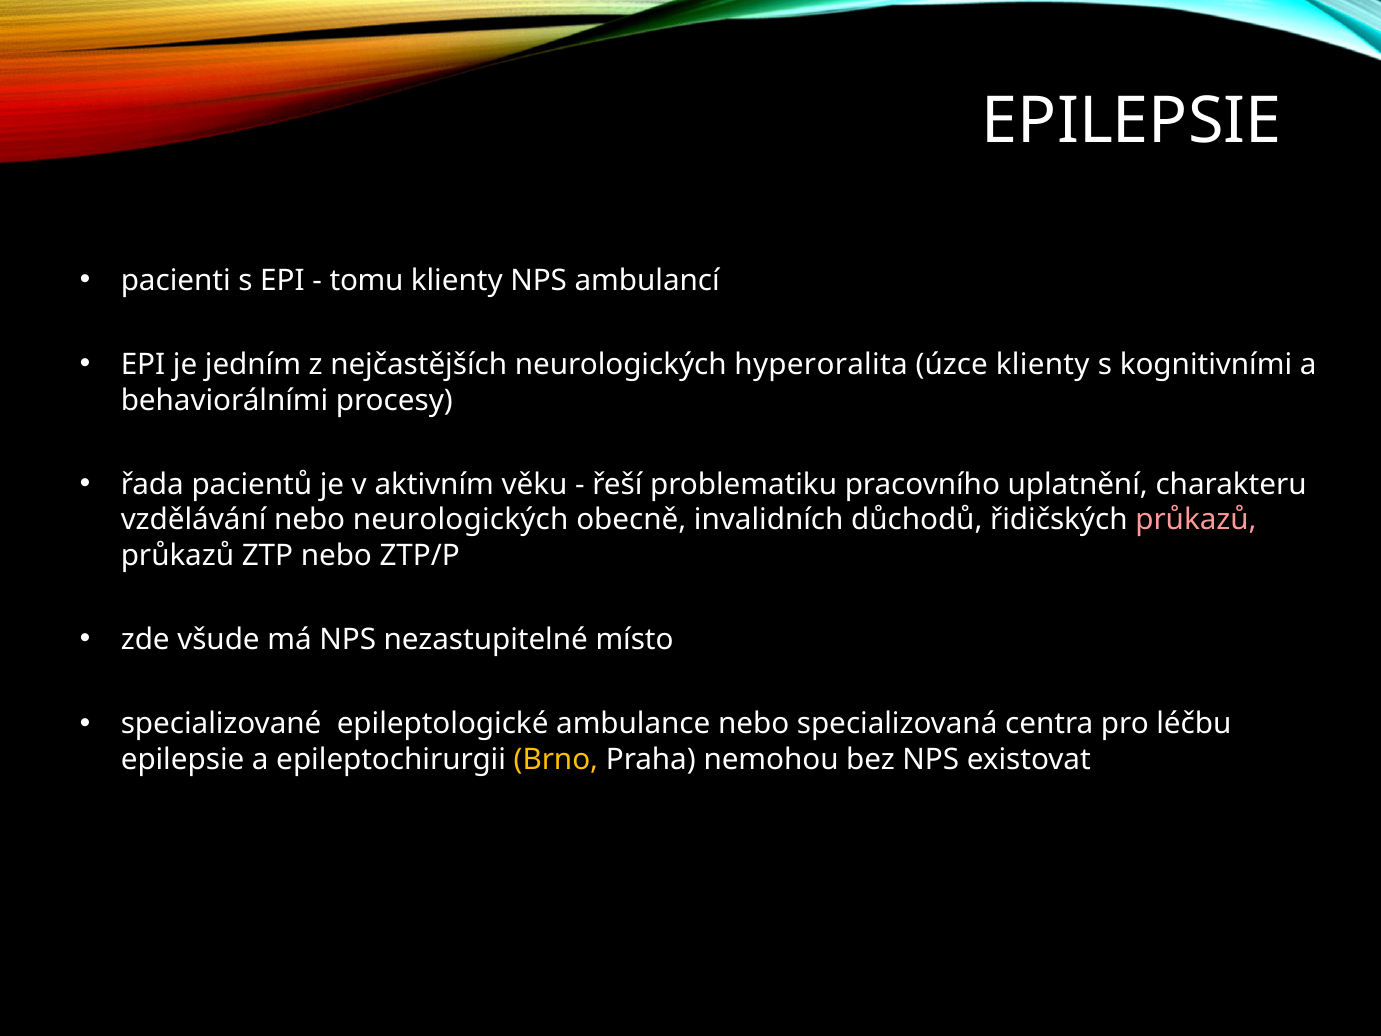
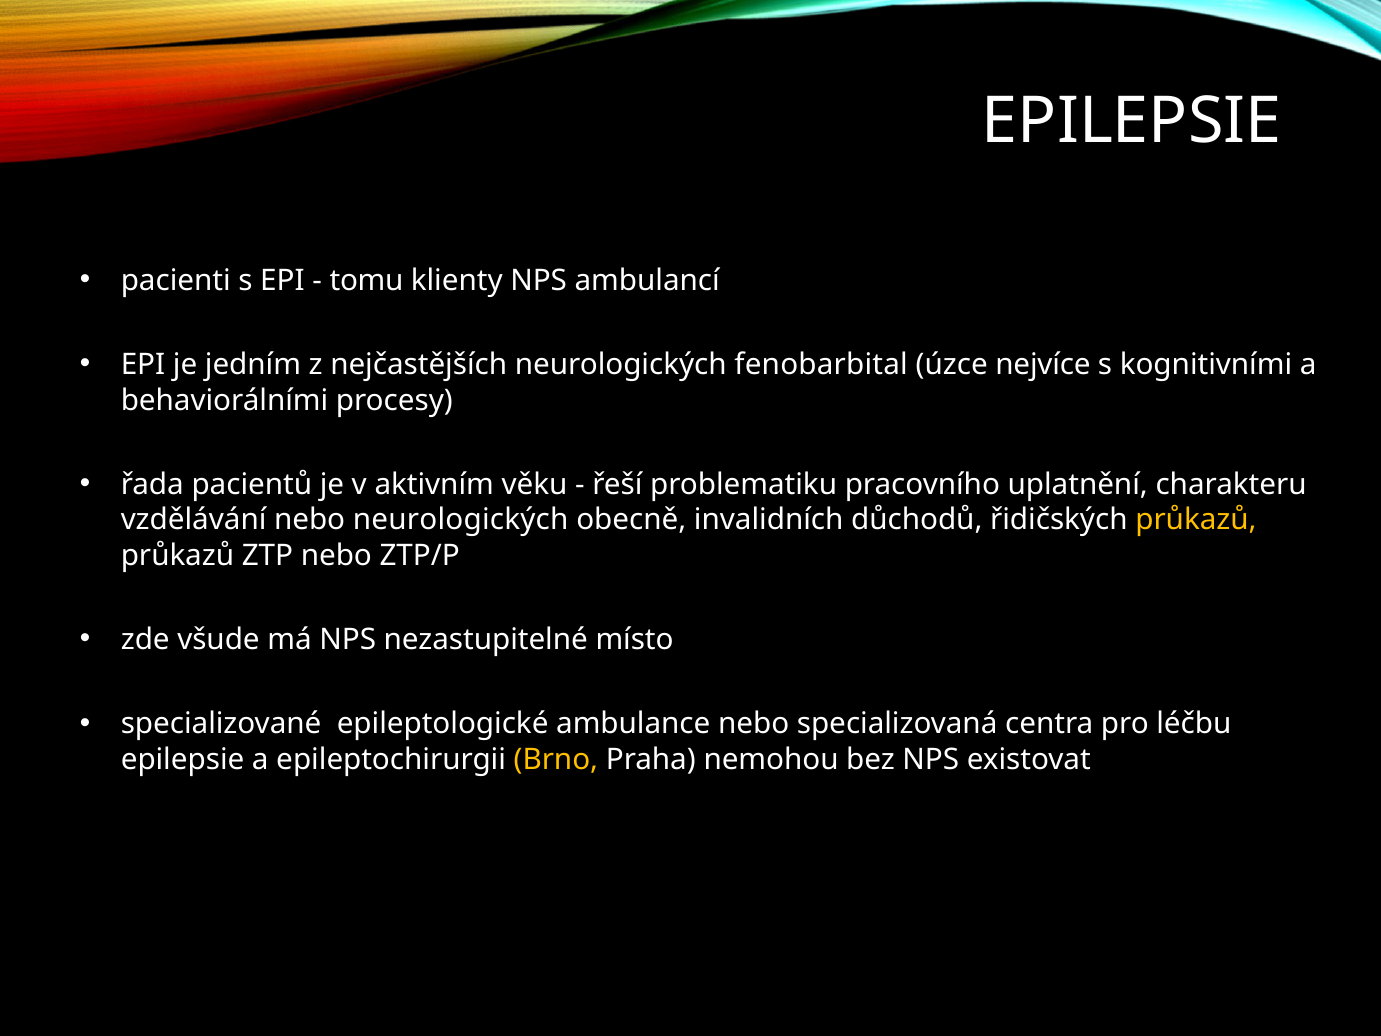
hyperoralita: hyperoralita -> fenobarbital
úzce klienty: klienty -> nejvíce
průkazů at (1196, 520) colour: pink -> yellow
